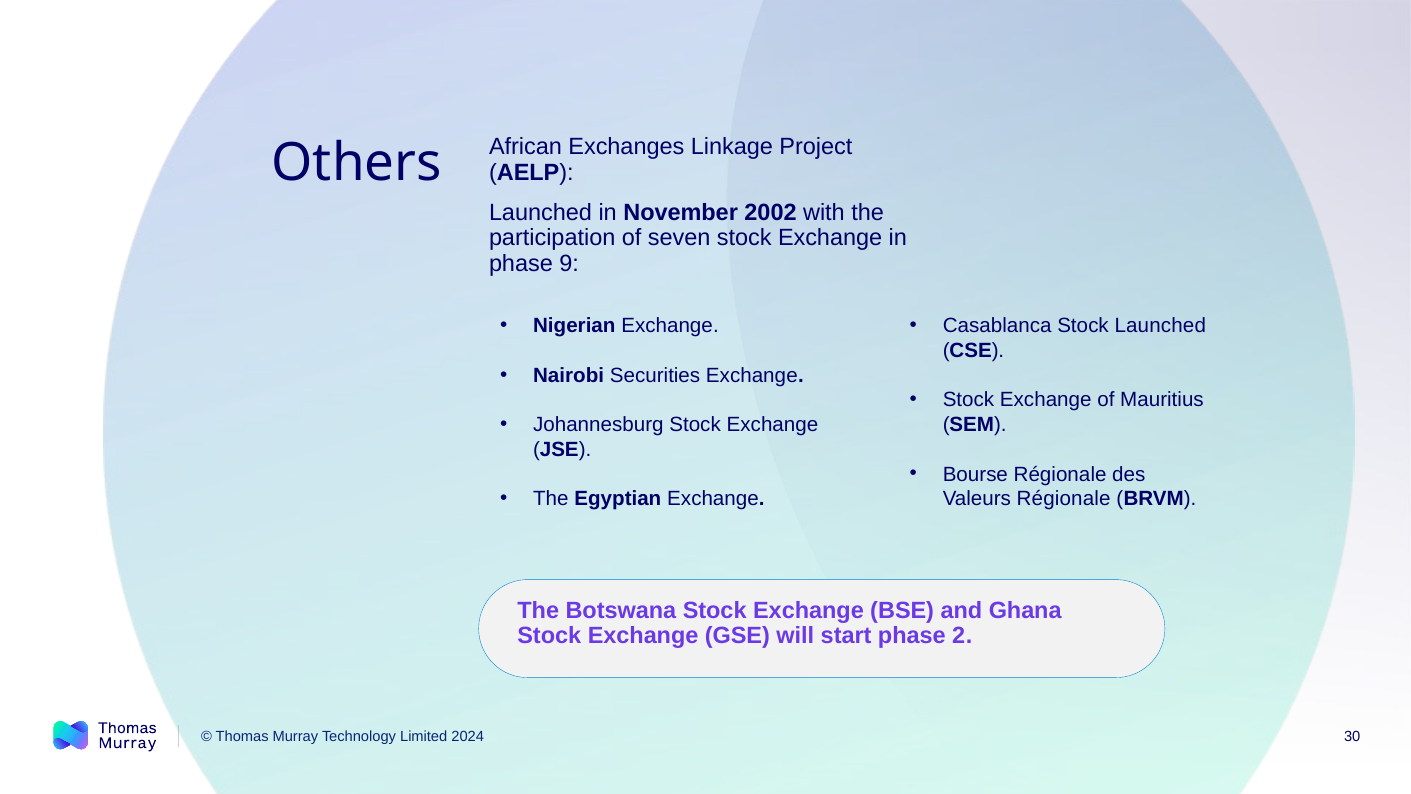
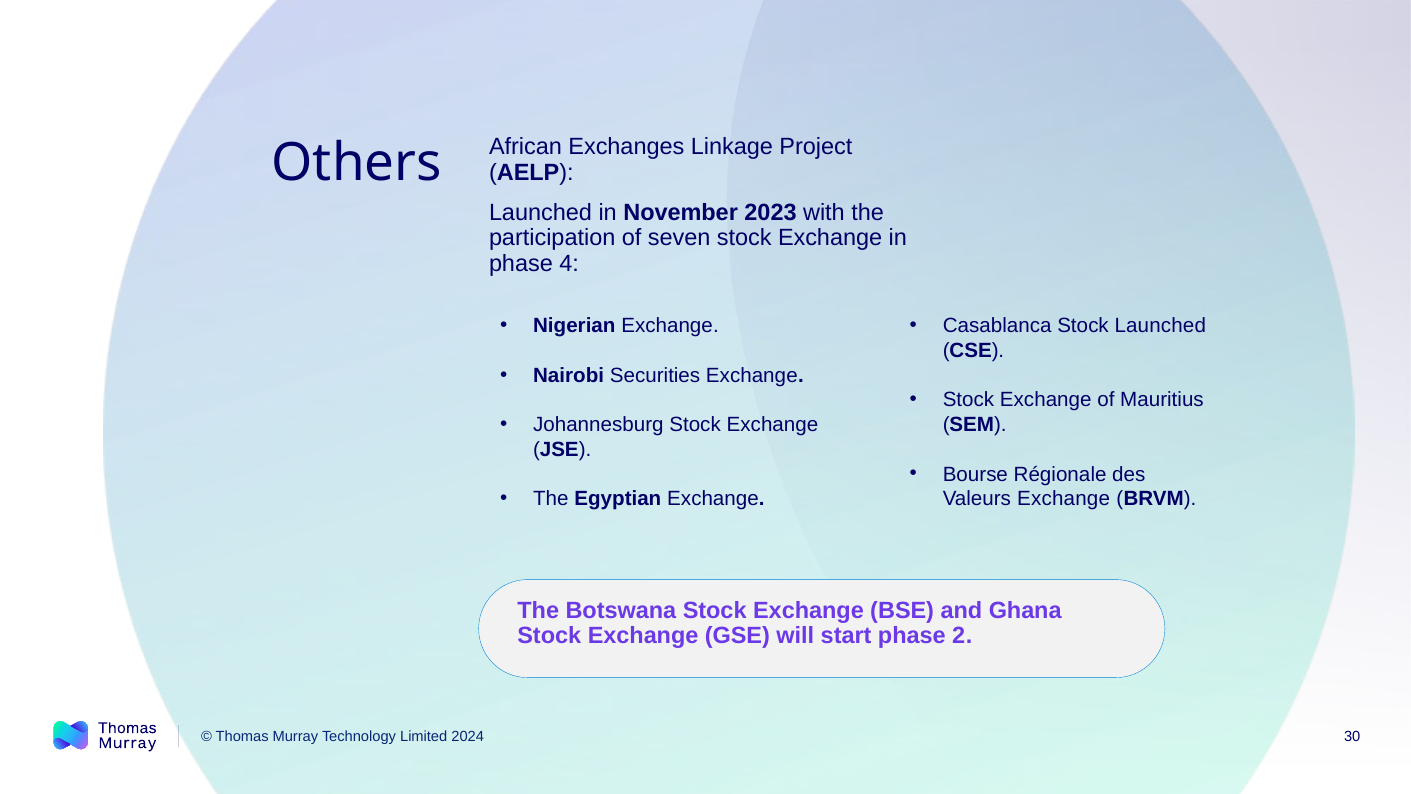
2002: 2002 -> 2023
9: 9 -> 4
Valeurs Régionale: Régionale -> Exchange
